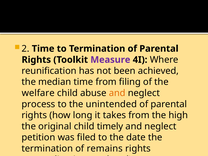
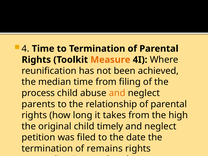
2: 2 -> 4
Measure colour: purple -> orange
welfare: welfare -> process
process: process -> parents
unintended: unintended -> relationship
